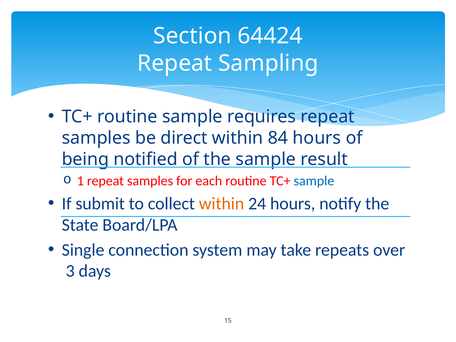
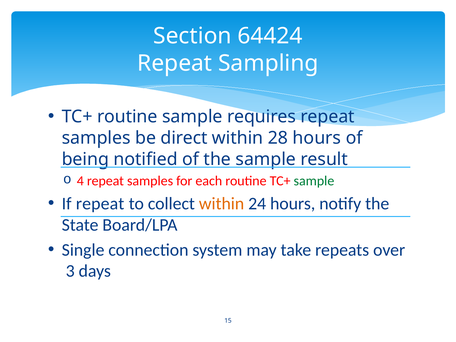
84: 84 -> 28
1: 1 -> 4
sample at (314, 181) colour: blue -> green
If submit: submit -> repeat
